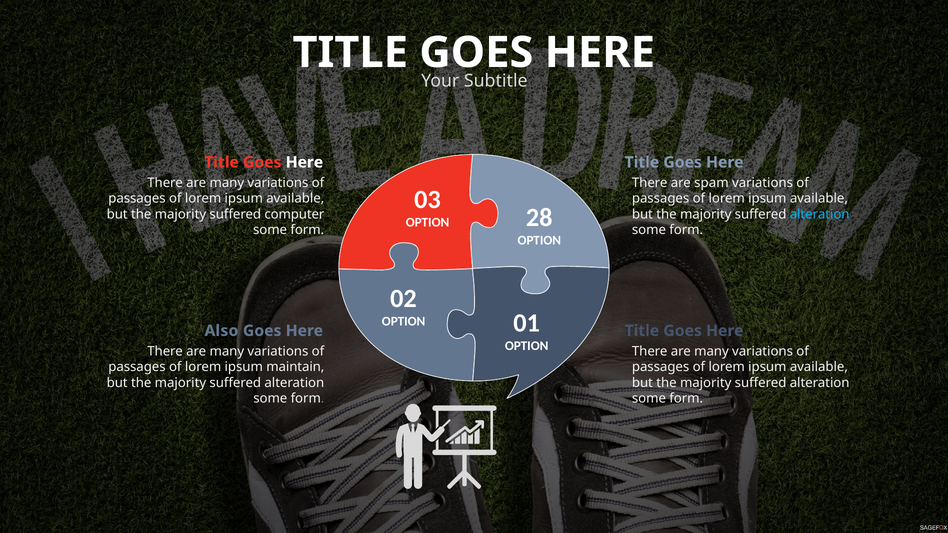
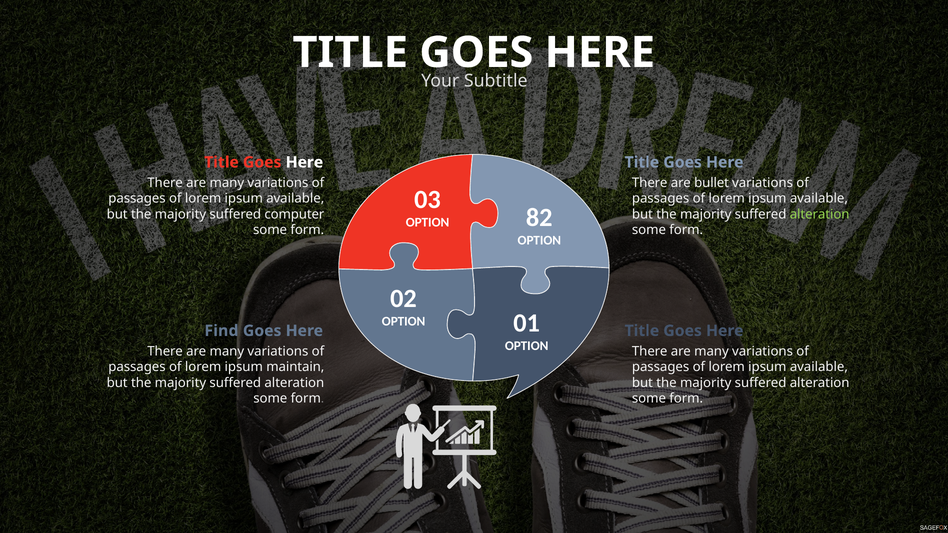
spam: spam -> bullet
alteration at (820, 214) colour: light blue -> light green
28: 28 -> 82
Also: Also -> Find
